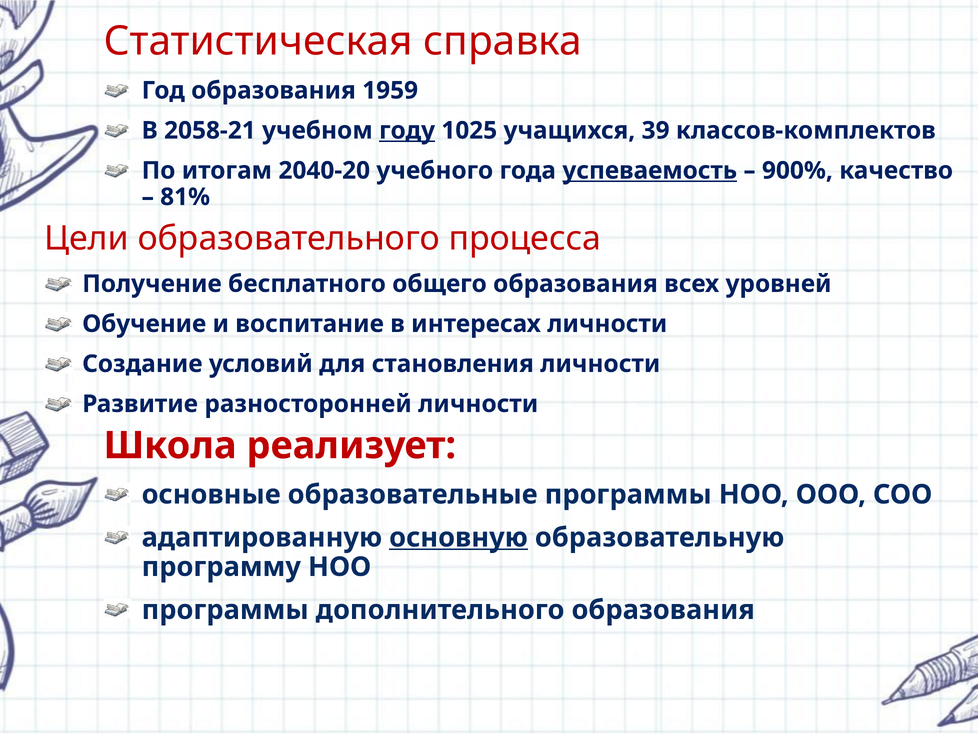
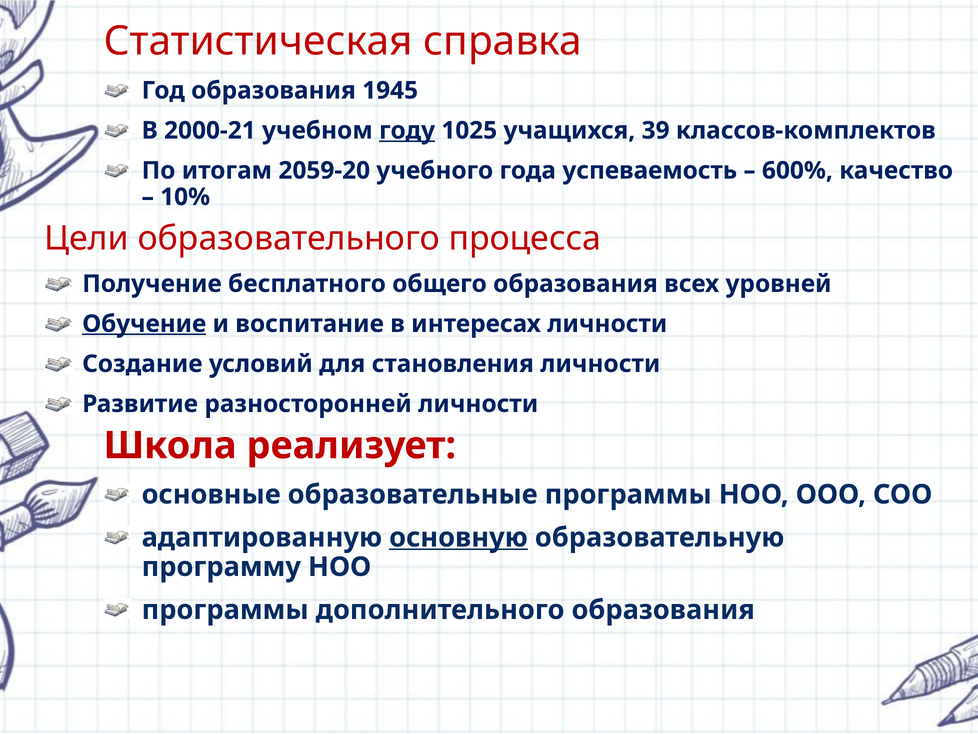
1959: 1959 -> 1945
2058-21: 2058-21 -> 2000-21
2040-20: 2040-20 -> 2059-20
успеваемость underline: present -> none
900%: 900% -> 600%
81%: 81% -> 10%
Обучение underline: none -> present
